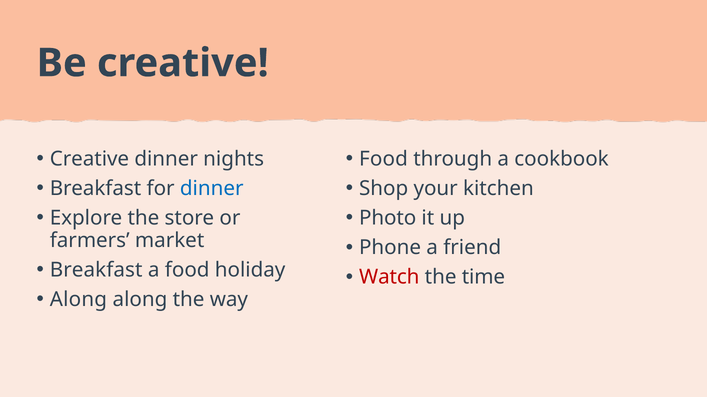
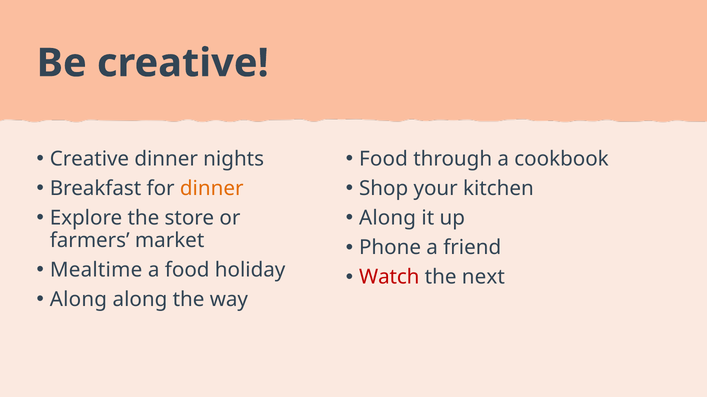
dinner at (212, 189) colour: blue -> orange
Photo at (388, 218): Photo -> Along
Breakfast at (96, 270): Breakfast -> Mealtime
time: time -> next
